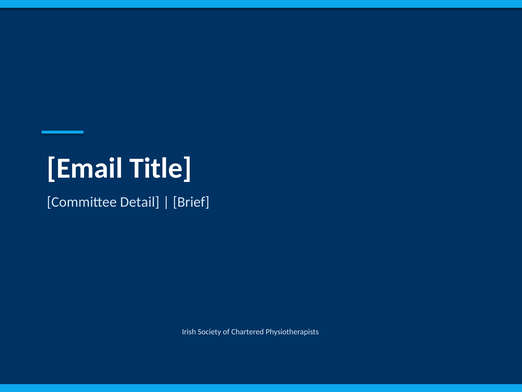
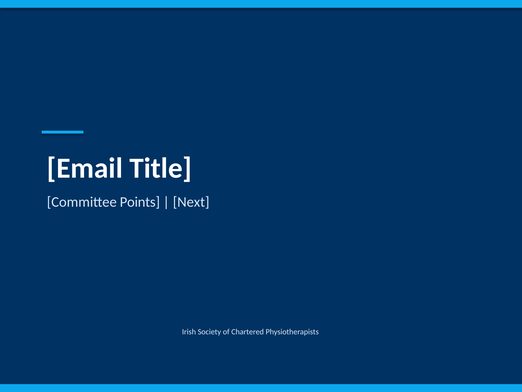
Detail: Detail -> Points
Brief: Brief -> Next
